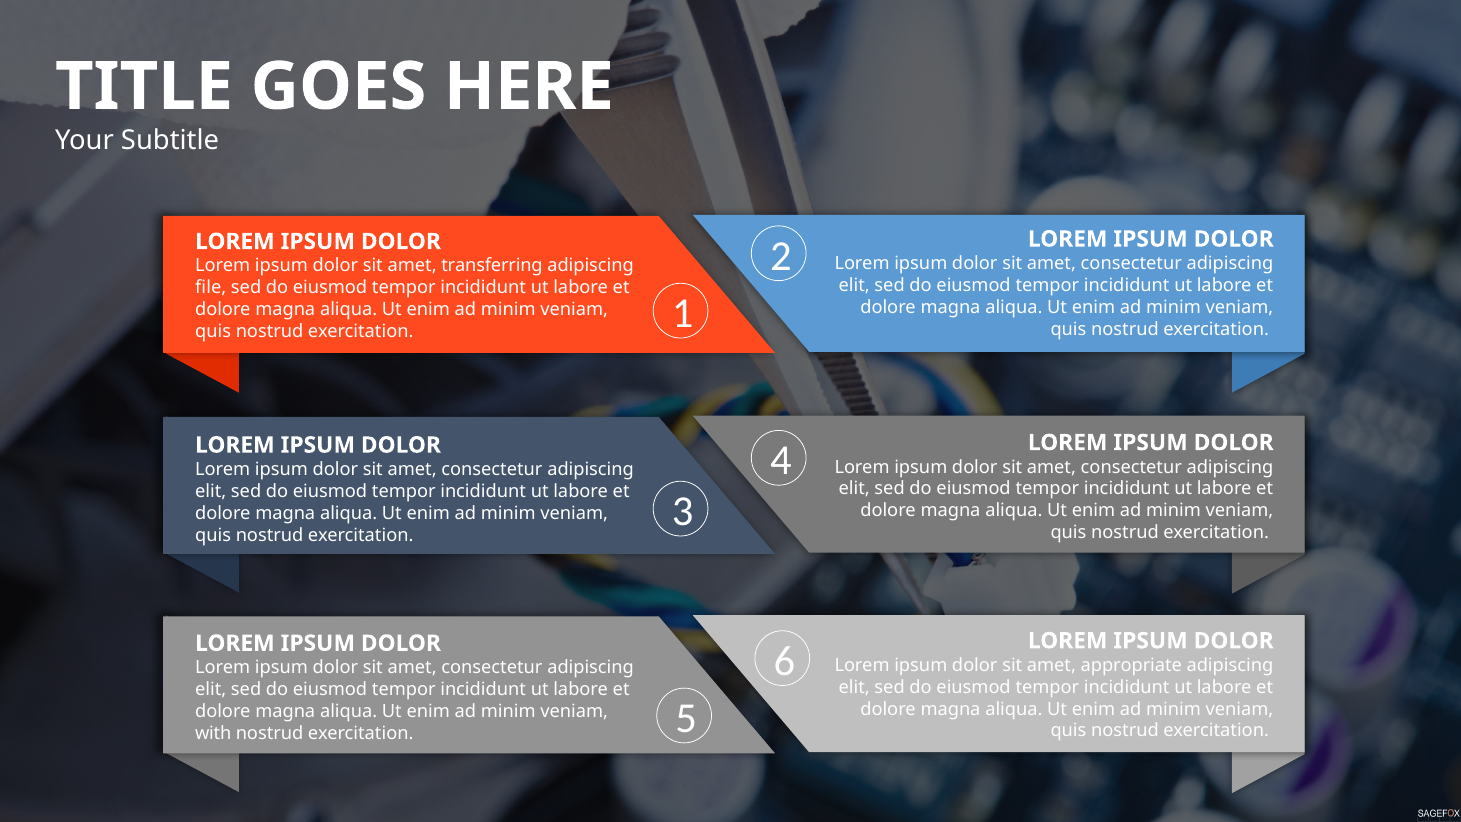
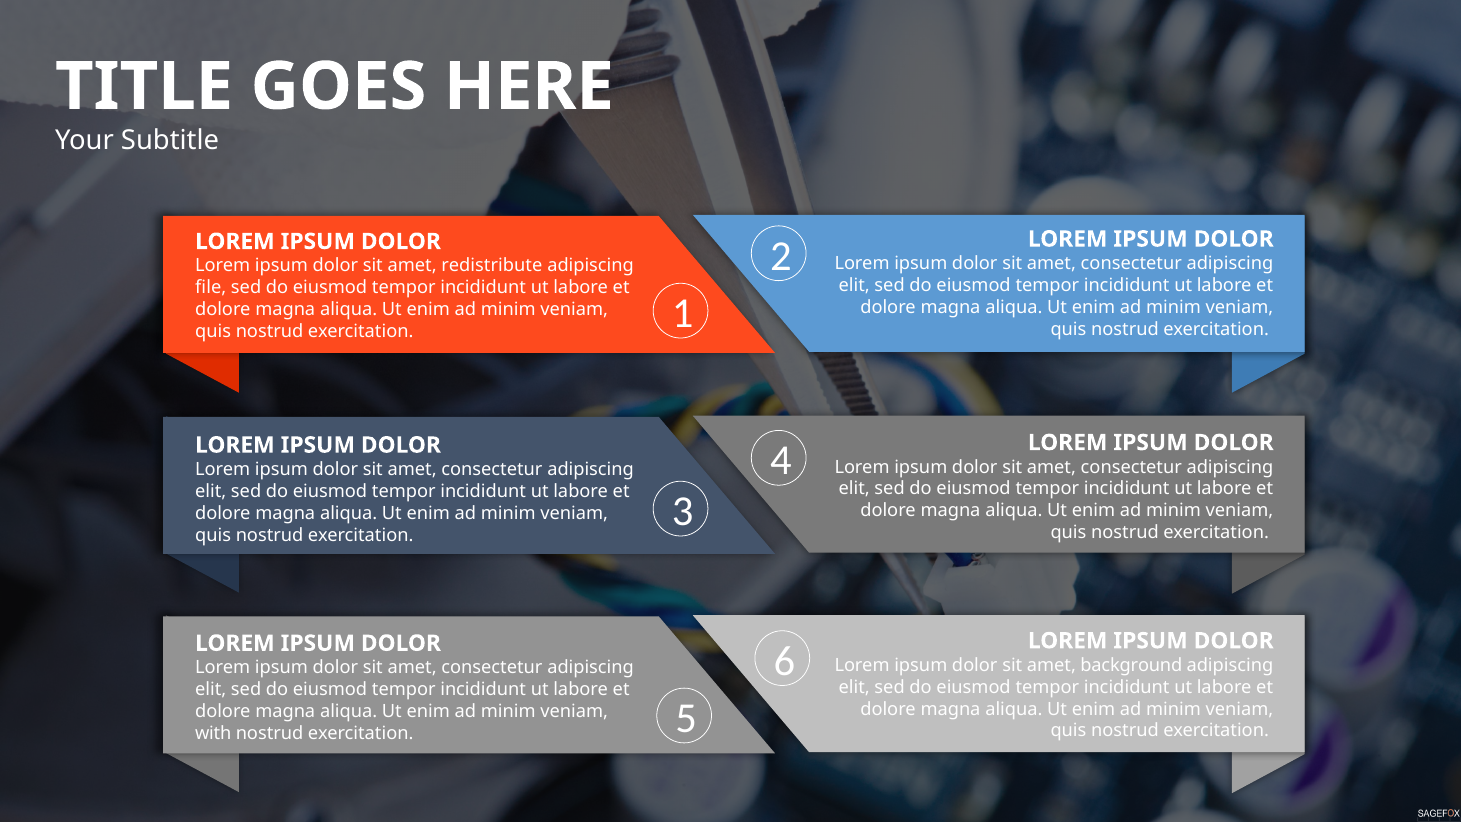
transferring: transferring -> redistribute
appropriate: appropriate -> background
